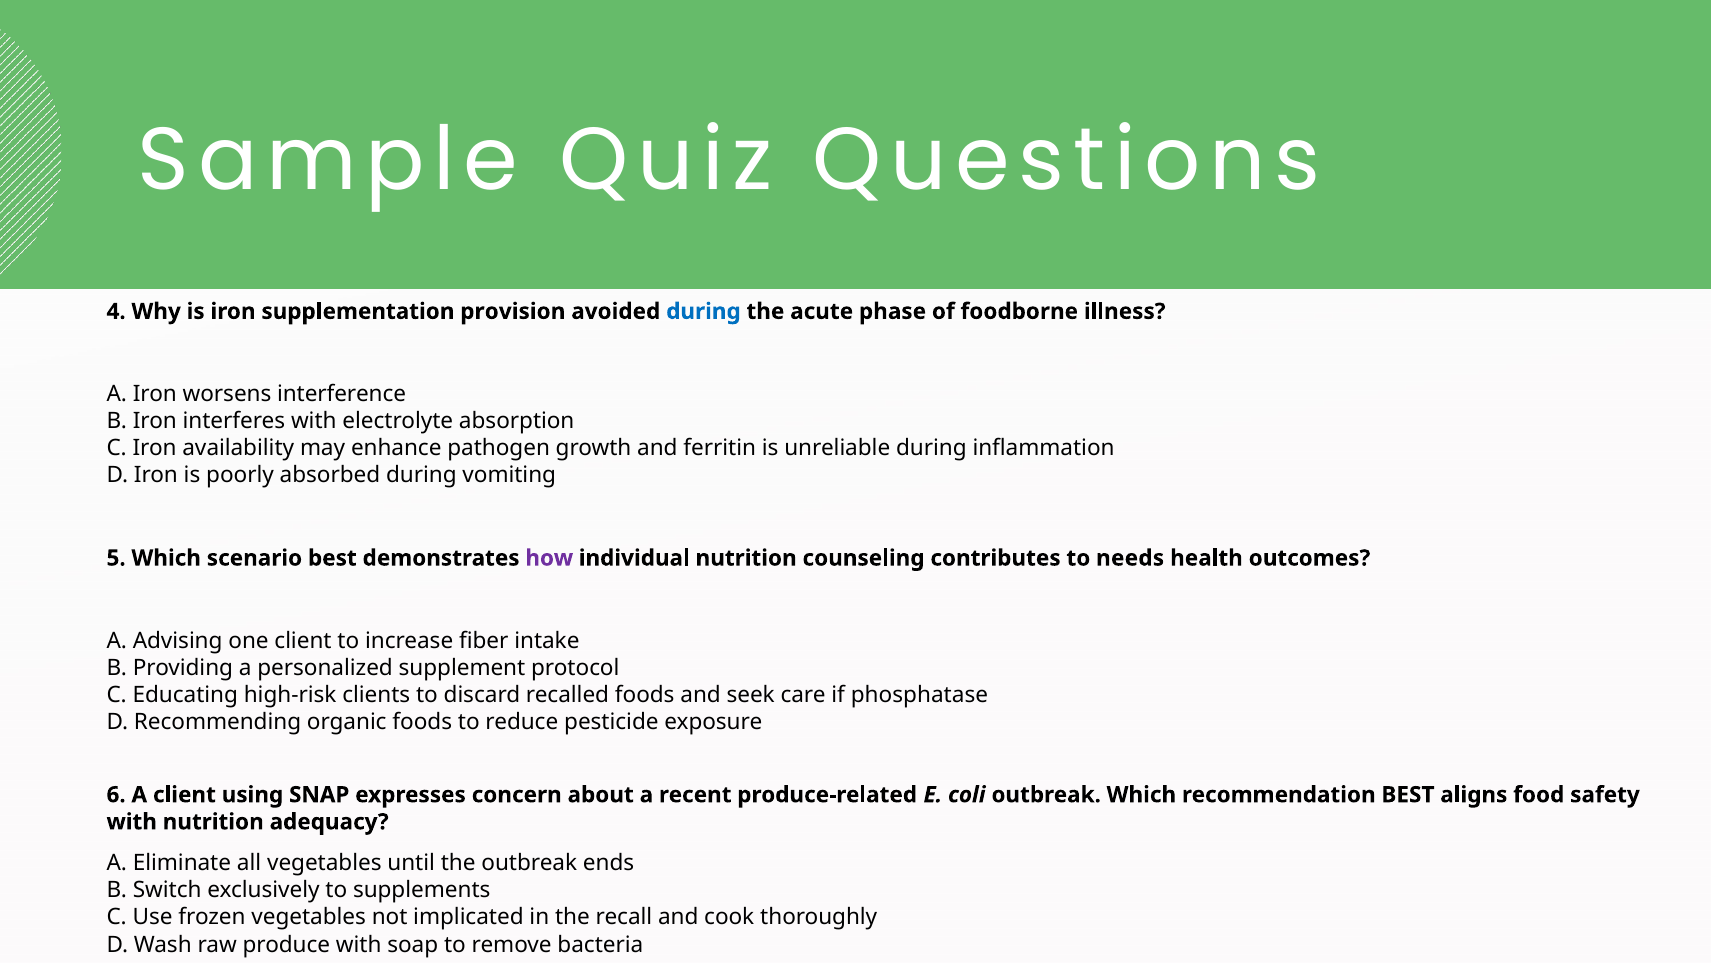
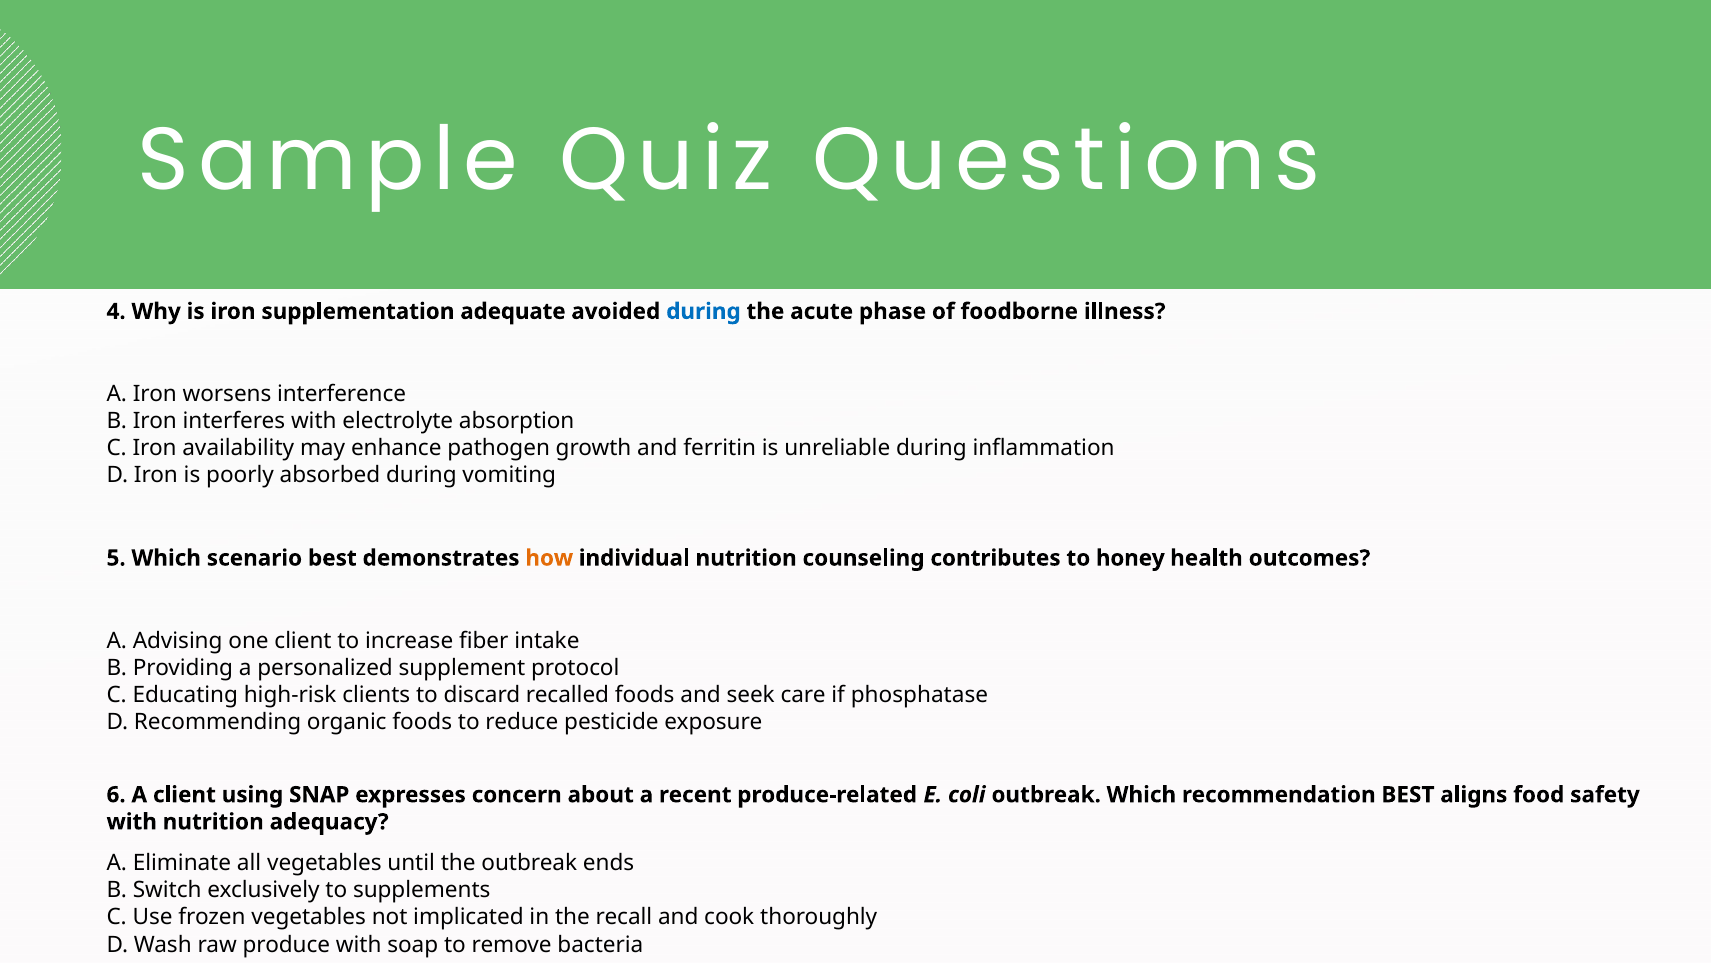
provision: provision -> adequate
how colour: purple -> orange
needs: needs -> honey
